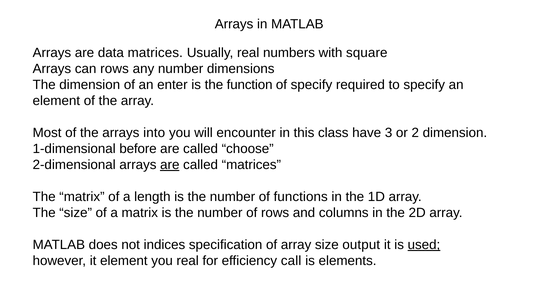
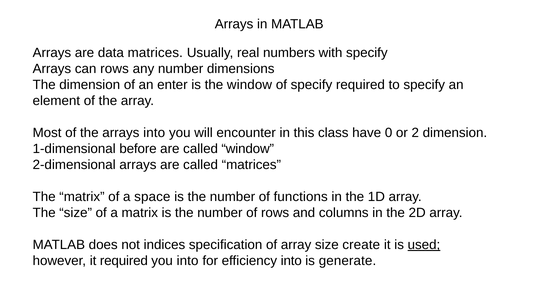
with square: square -> specify
the function: function -> window
3: 3 -> 0
called choose: choose -> window
are at (170, 165) underline: present -> none
length: length -> space
output: output -> create
it element: element -> required
you real: real -> into
efficiency call: call -> into
elements: elements -> generate
